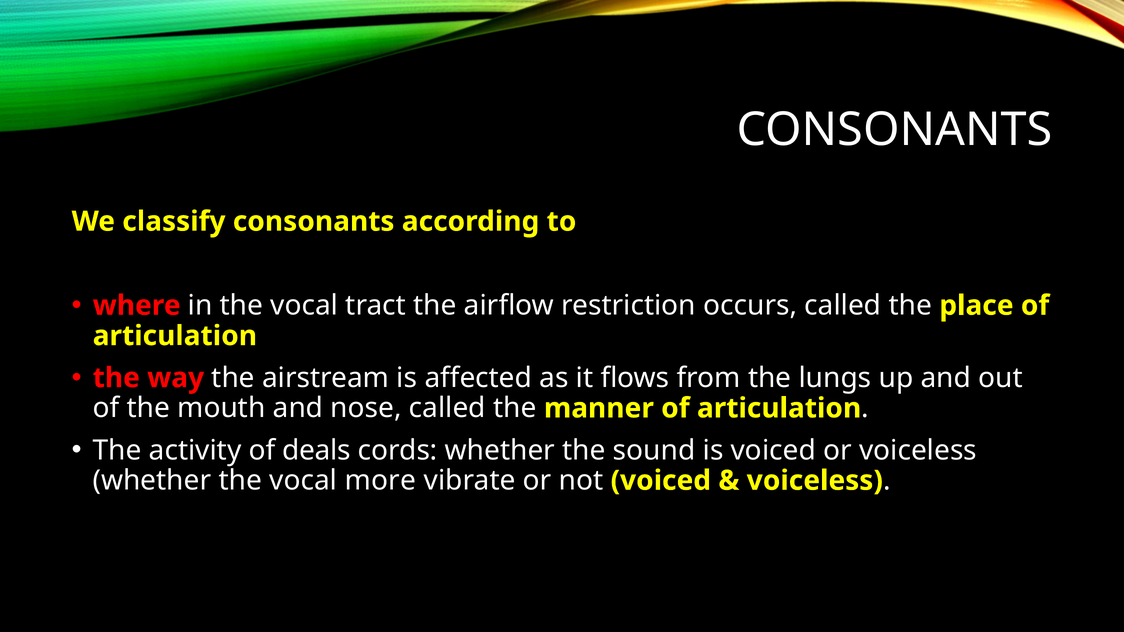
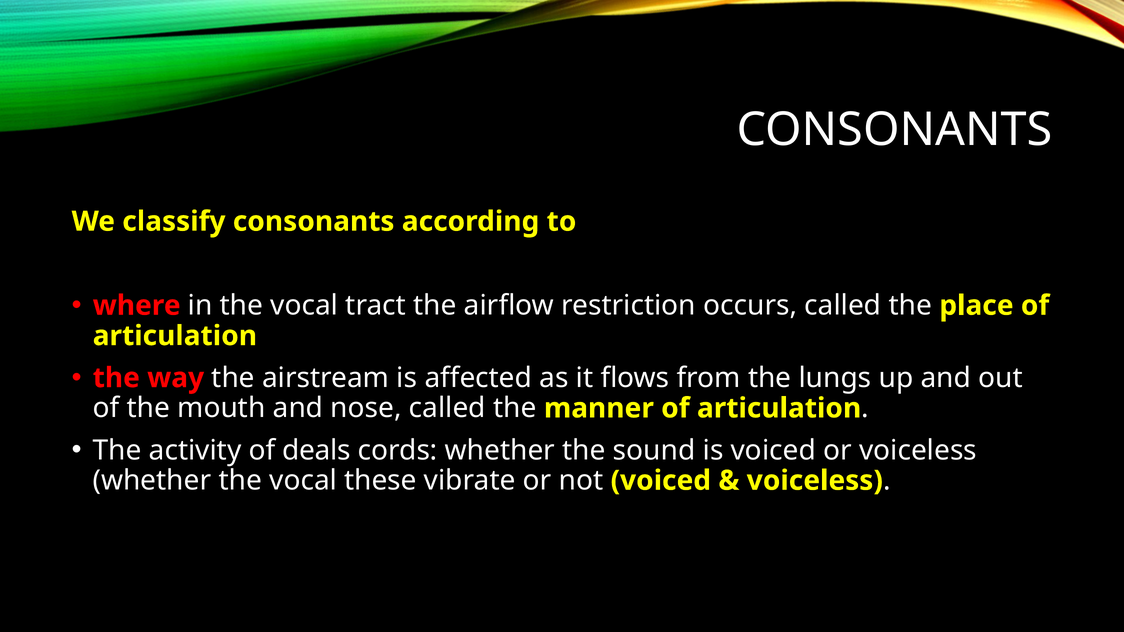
more: more -> these
